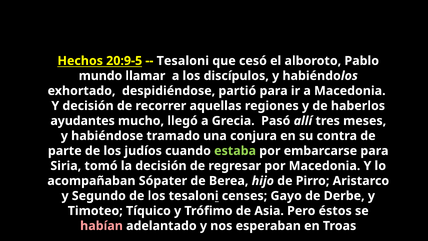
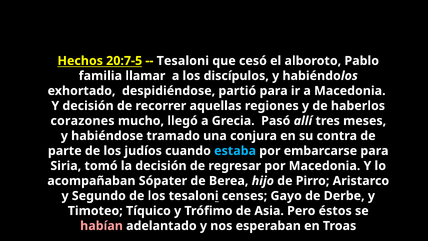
20:9-5: 20:9-5 -> 20:7-5
mundo: mundo -> familia
ayudantes: ayudantes -> corazones
estaba colour: light green -> light blue
